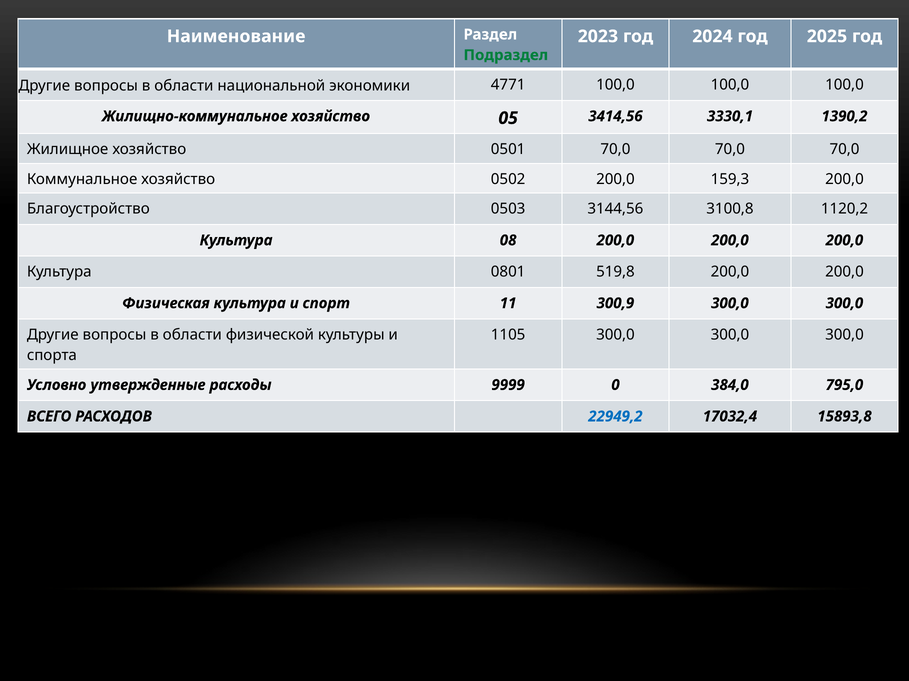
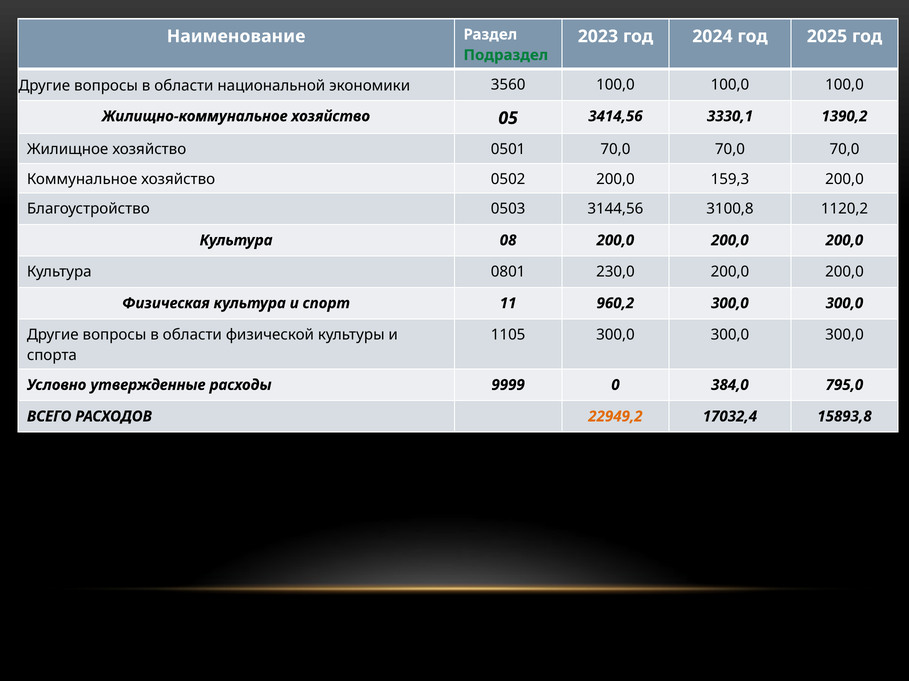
4771: 4771 -> 3560
519,8: 519,8 -> 230,0
300,9: 300,9 -> 960,2
22949,2 colour: blue -> orange
